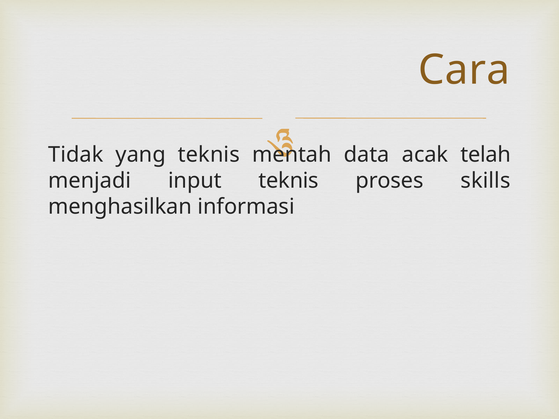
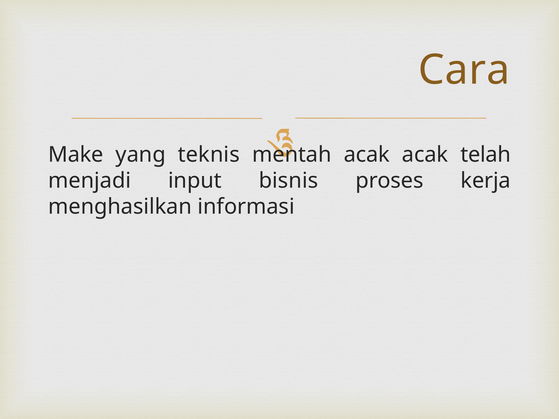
Tidak: Tidak -> Make
data at (367, 155): data -> acak
input teknis: teknis -> bisnis
skills: skills -> kerja
